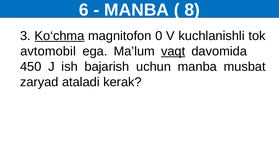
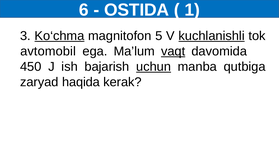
MANBA at (137, 10): MANBA -> OSTIDA
8: 8 -> 1
0: 0 -> 5
kuchlanishli underline: none -> present
uchun underline: none -> present
musbat: musbat -> qutbiga
ataladi: ataladi -> haqida
